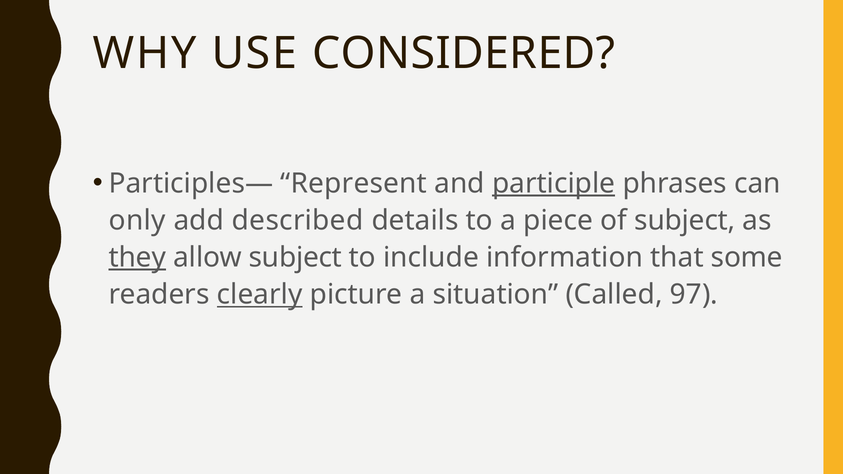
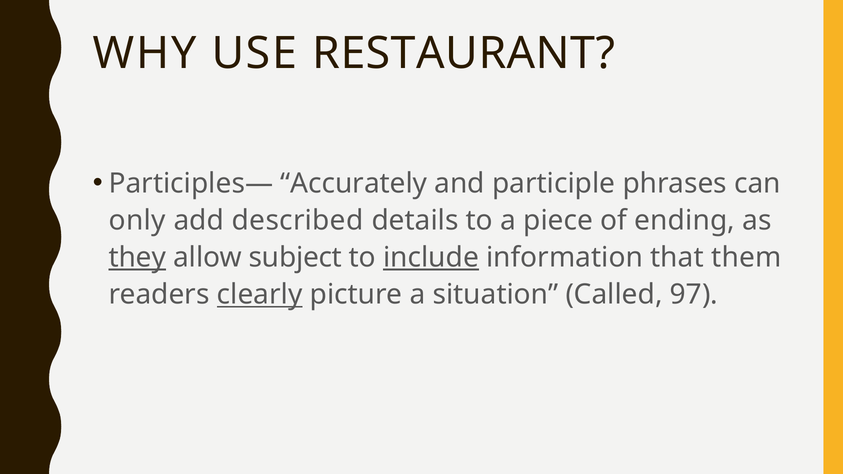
CONSIDERED: CONSIDERED -> RESTAURANT
Represent: Represent -> Accurately
participle underline: present -> none
of subject: subject -> ending
include underline: none -> present
some: some -> them
